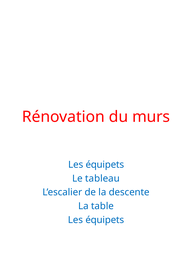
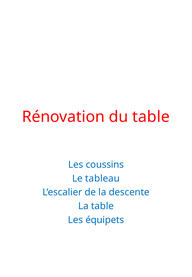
du murs: murs -> table
équipets at (105, 165): équipets -> coussins
